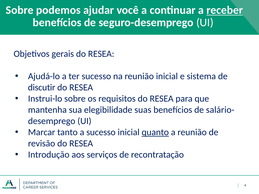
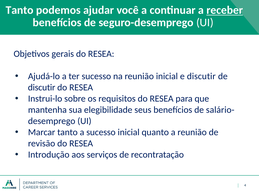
Sobre at (20, 10): Sobre -> Tanto
e sistema: sistema -> discutir
suas: suas -> seus
quanto underline: present -> none
